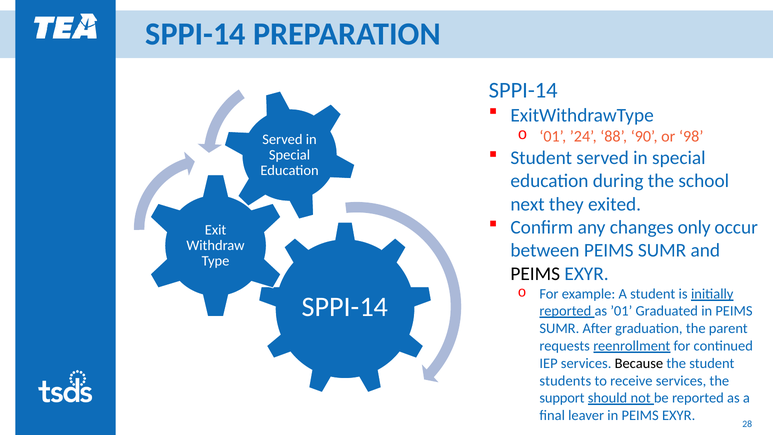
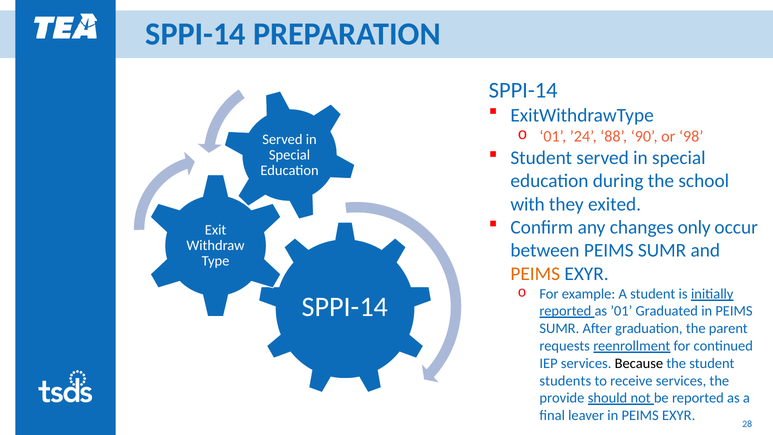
next: next -> with
PEIMS at (535, 274) colour: black -> orange
support: support -> provide
